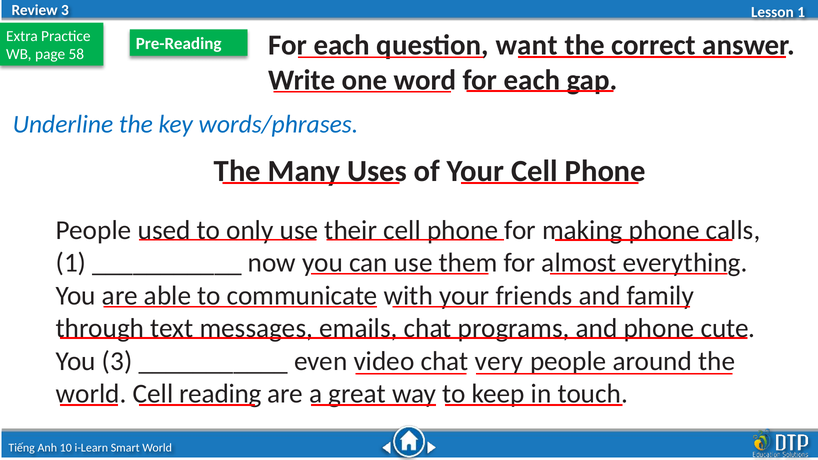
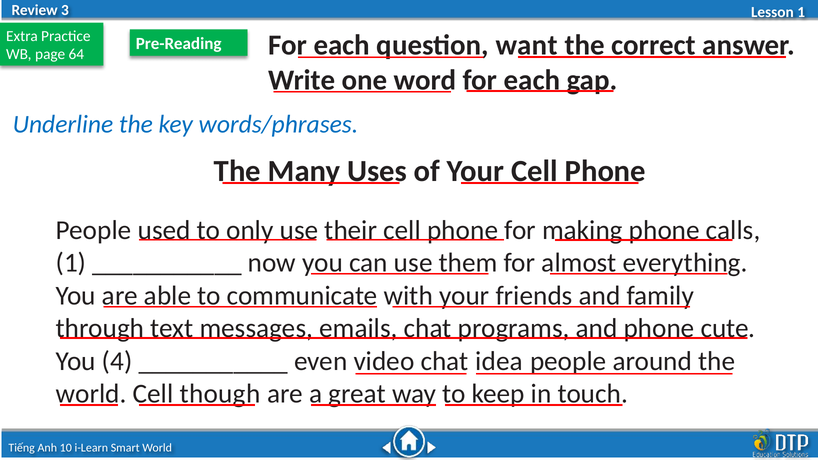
58: 58 -> 64
You 3: 3 -> 4
very: very -> idea
reading: reading -> though
